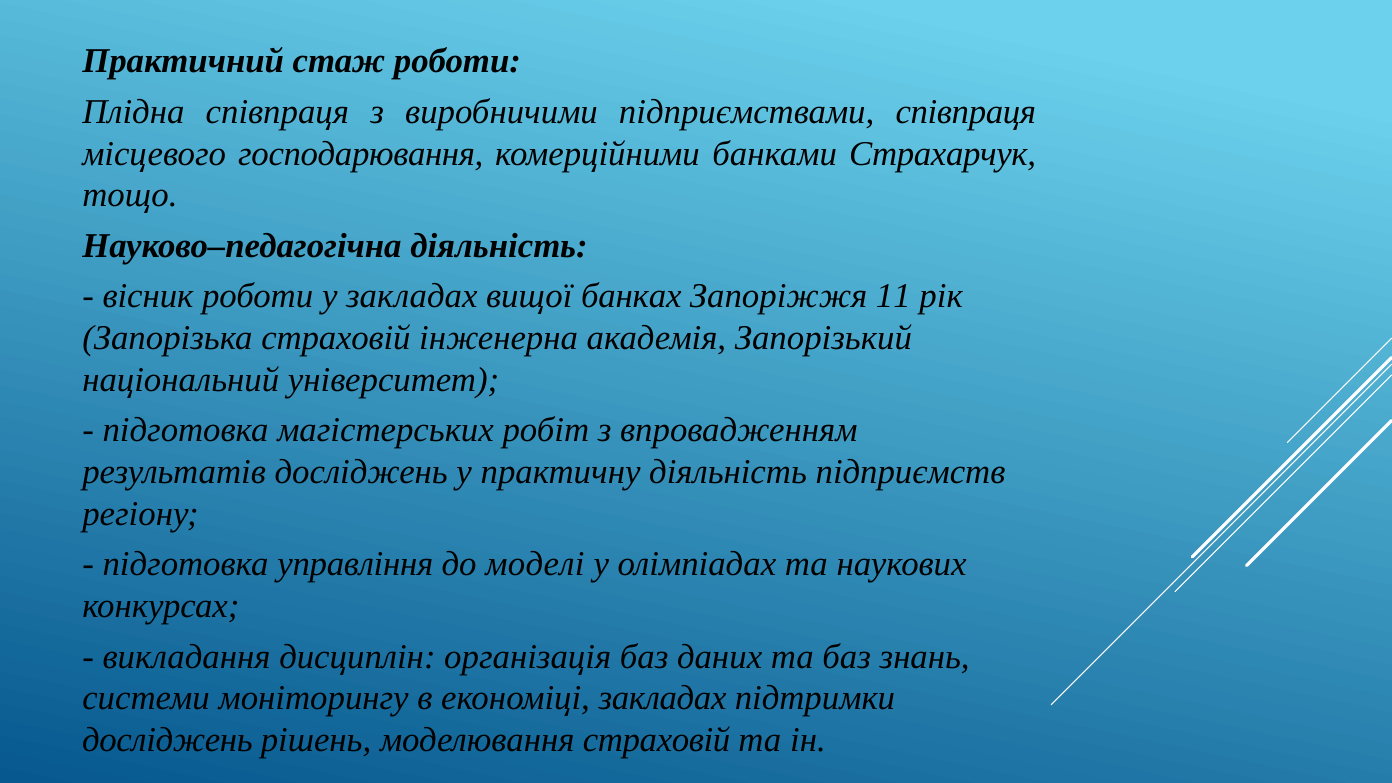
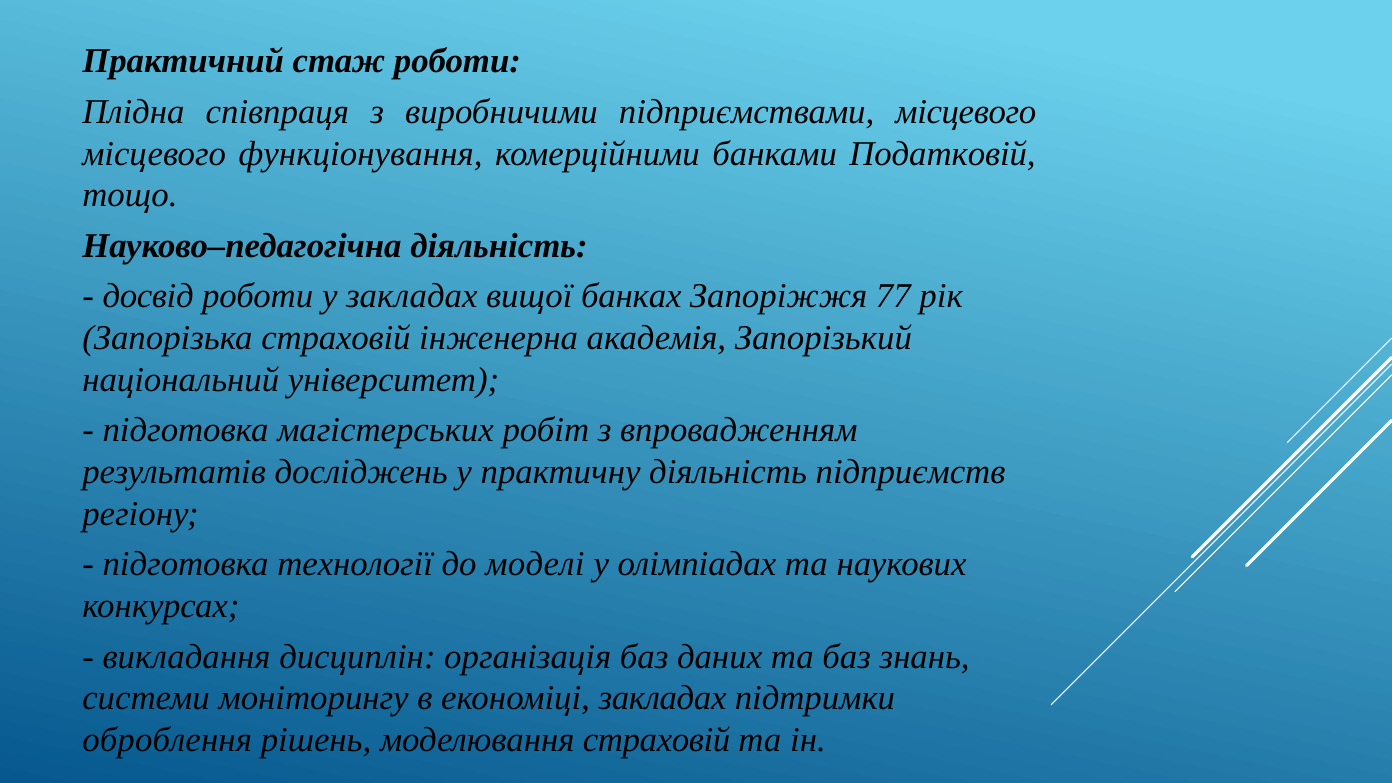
підприємствами співпраця: співпраця -> місцевого
господарювання: господарювання -> функціонування
Страхарчук: Страхарчук -> Податковій
вісник: вісник -> досвід
11: 11 -> 77
управління: управління -> технології
досліджень at (167, 740): досліджень -> оброблення
